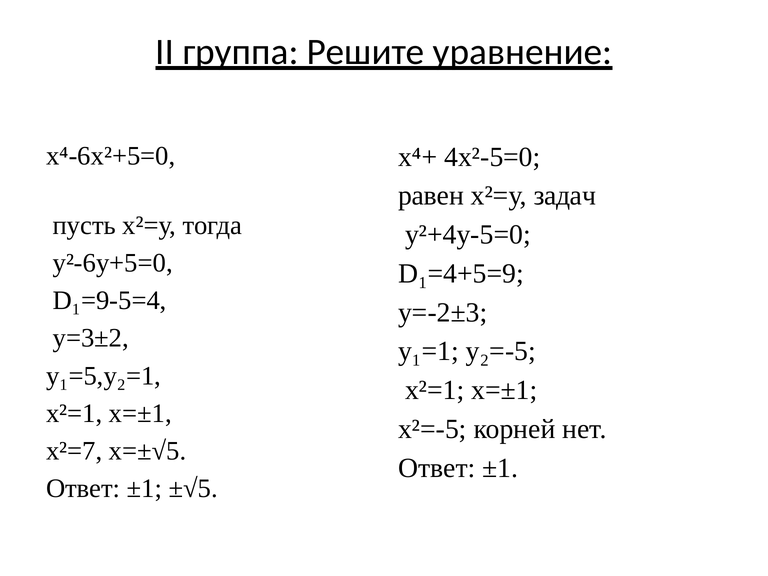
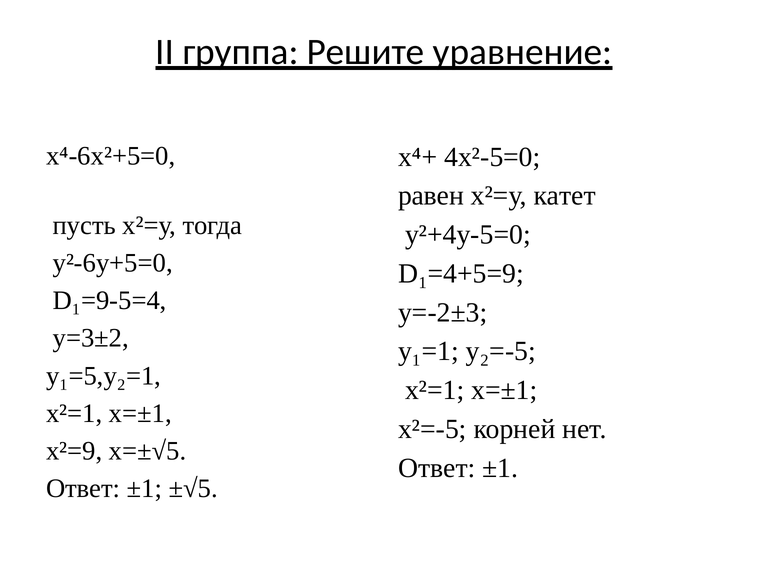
задач: задач -> катет
х²=7: х²=7 -> х²=9
